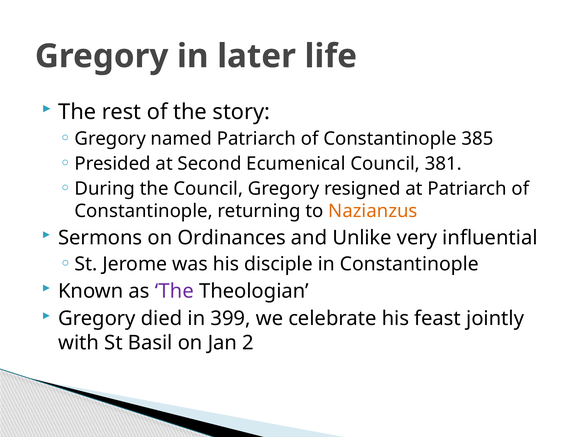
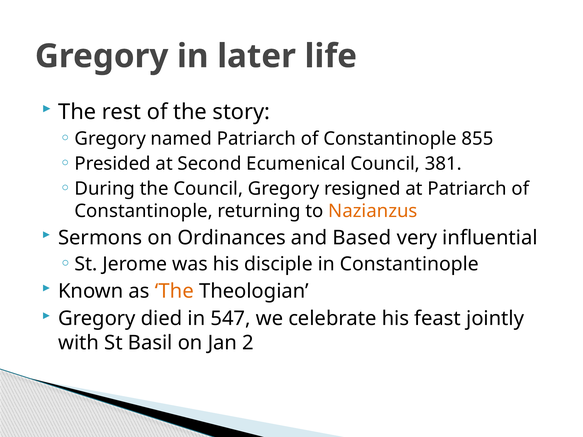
385: 385 -> 855
Unlike: Unlike -> Based
The at (174, 291) colour: purple -> orange
399: 399 -> 547
